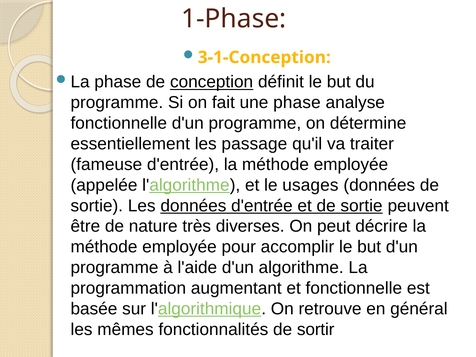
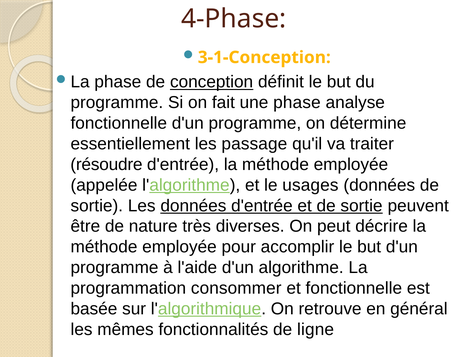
1-Phase: 1-Phase -> 4-Phase
fameuse: fameuse -> résoudre
augmentant: augmentant -> consommer
sortir: sortir -> ligne
